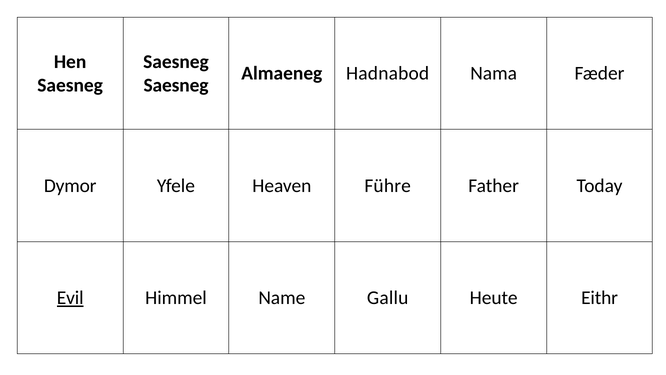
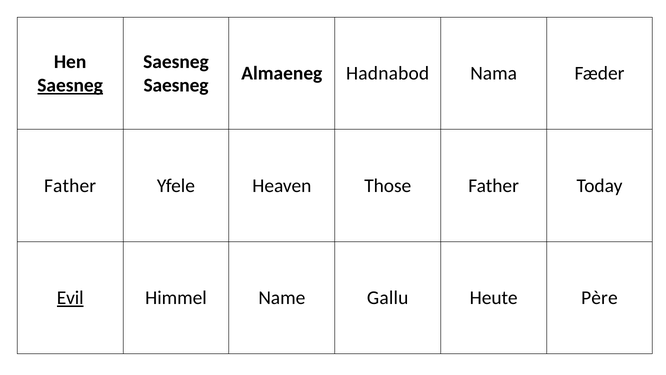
Saesneg at (70, 85) underline: none -> present
Dymor at (70, 186): Dymor -> Father
Führe: Führe -> Those
Eithr: Eithr -> Père
